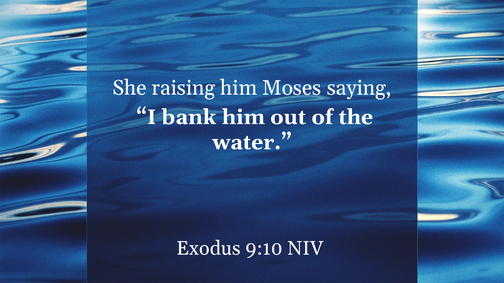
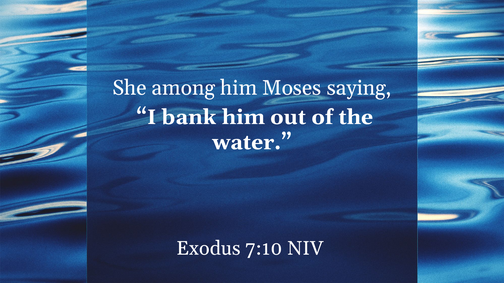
raising: raising -> among
9:10: 9:10 -> 7:10
